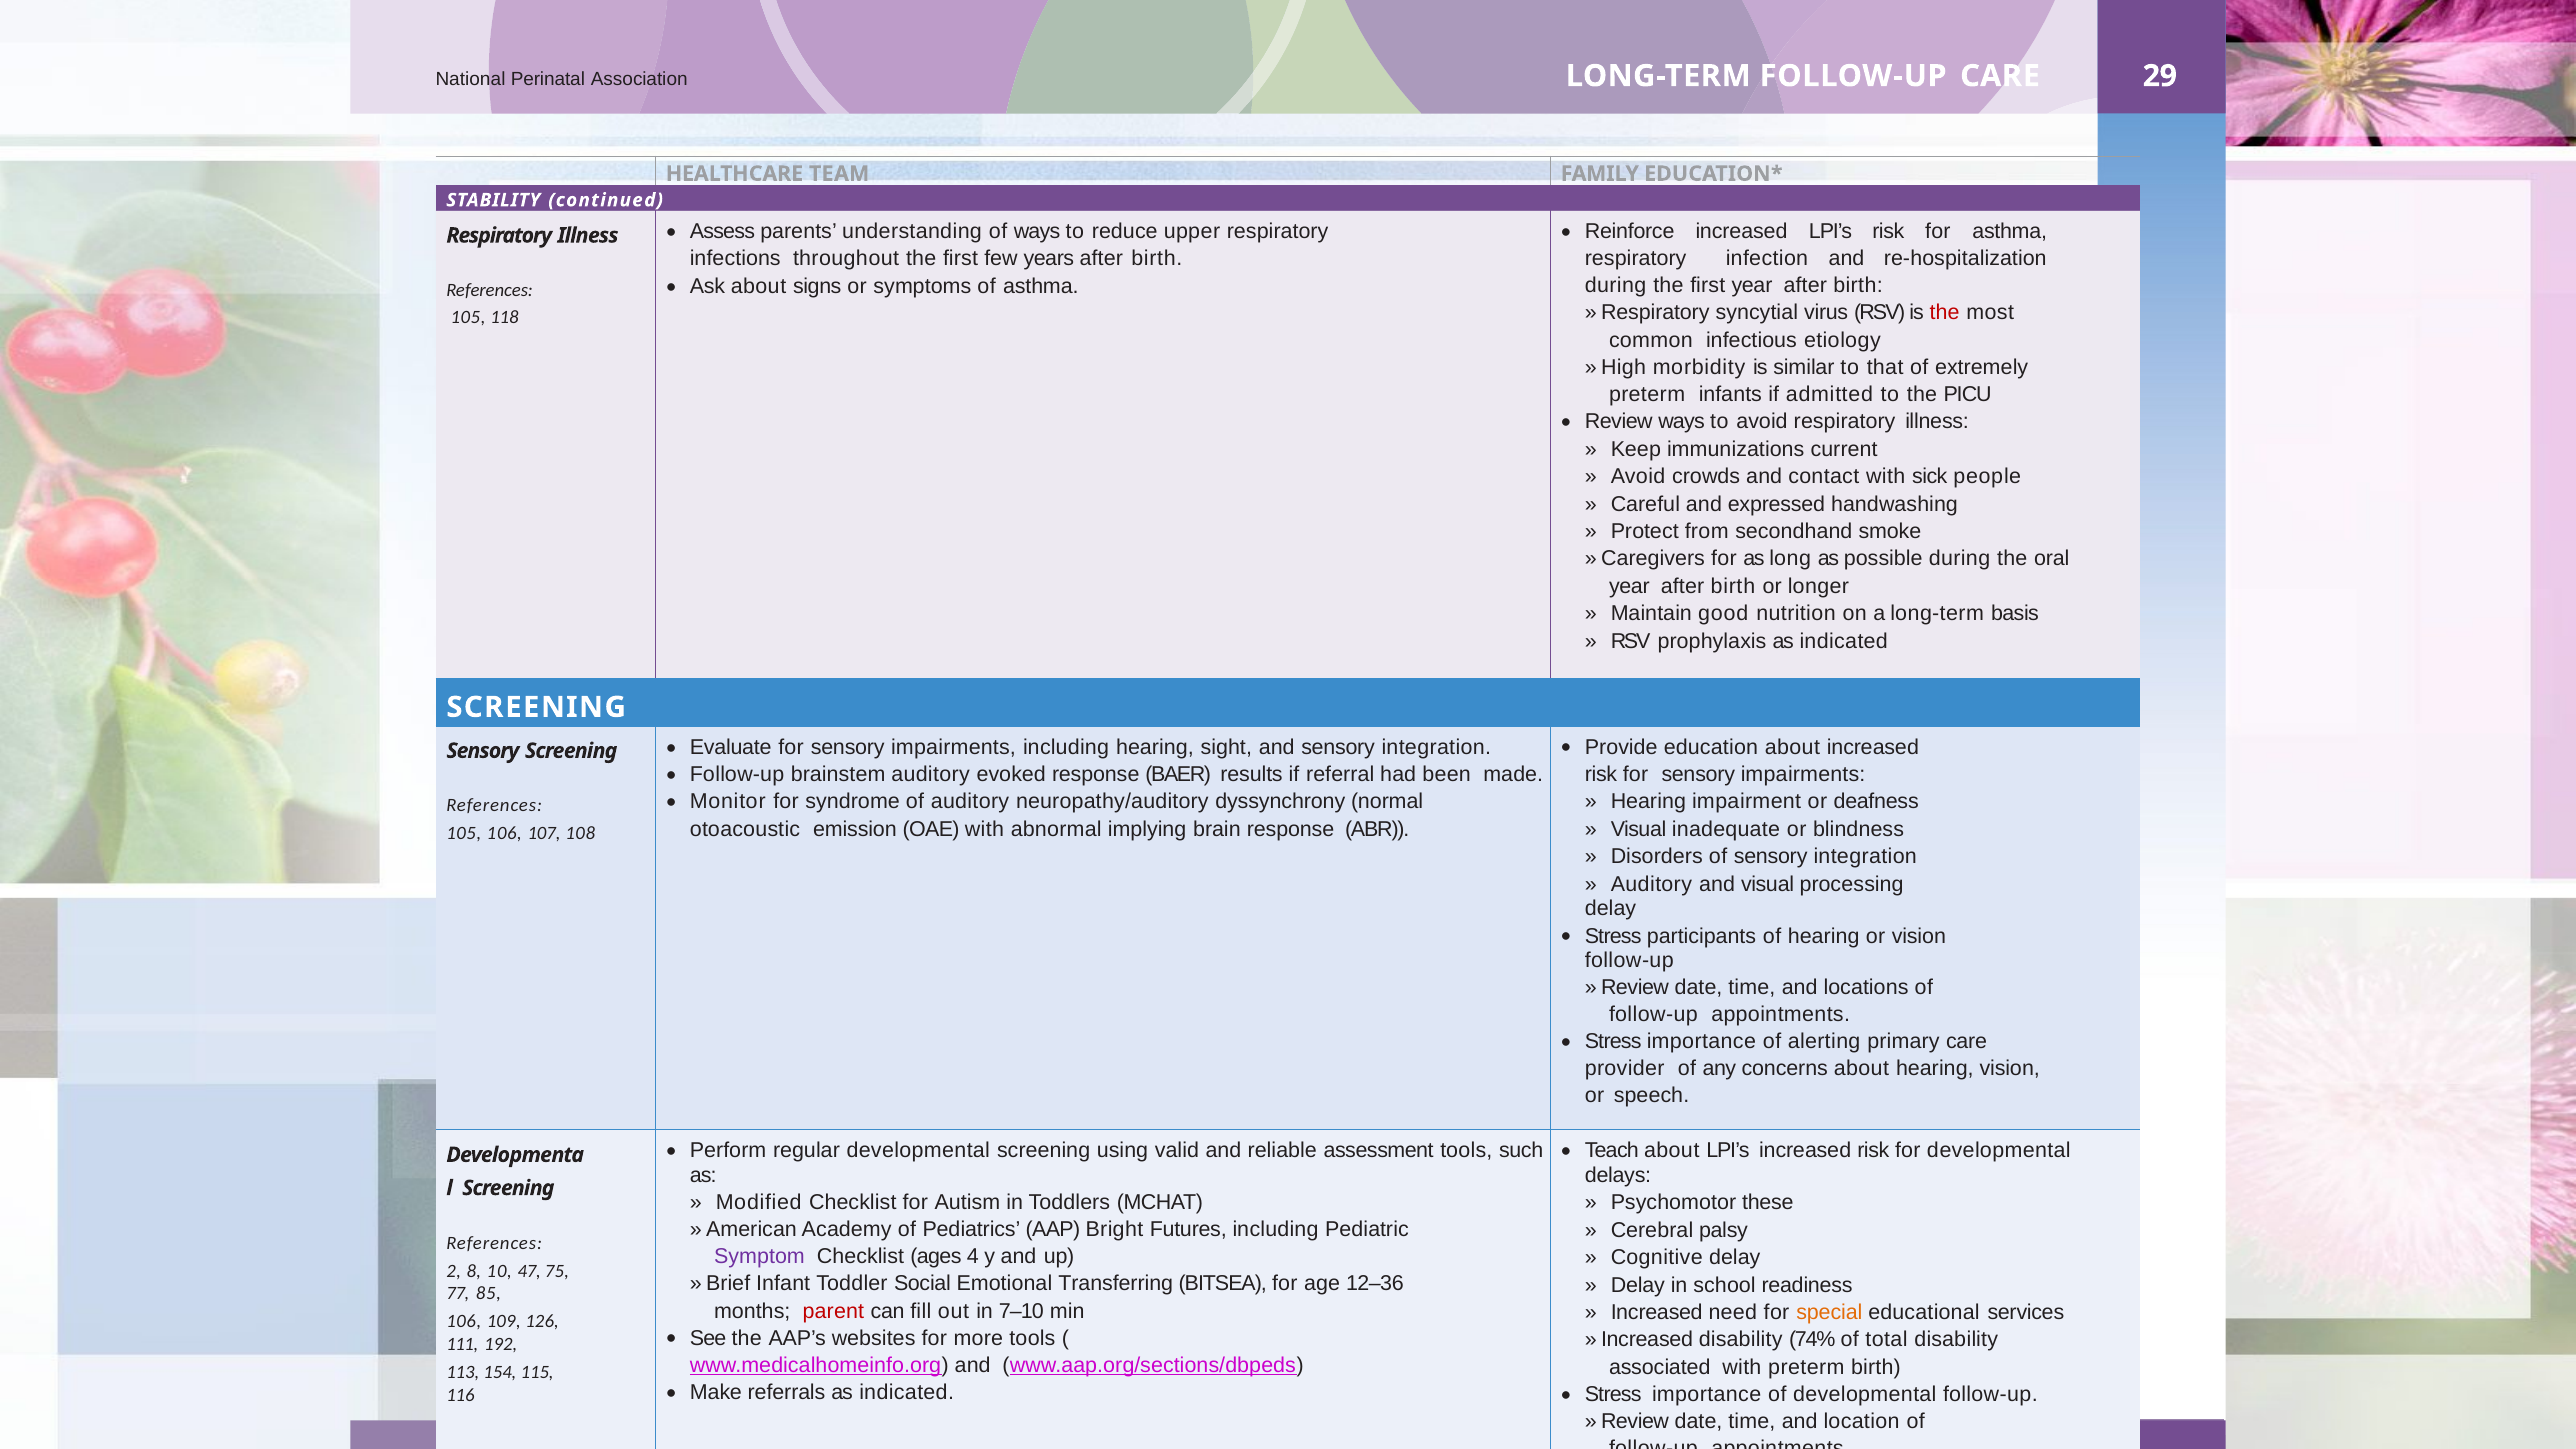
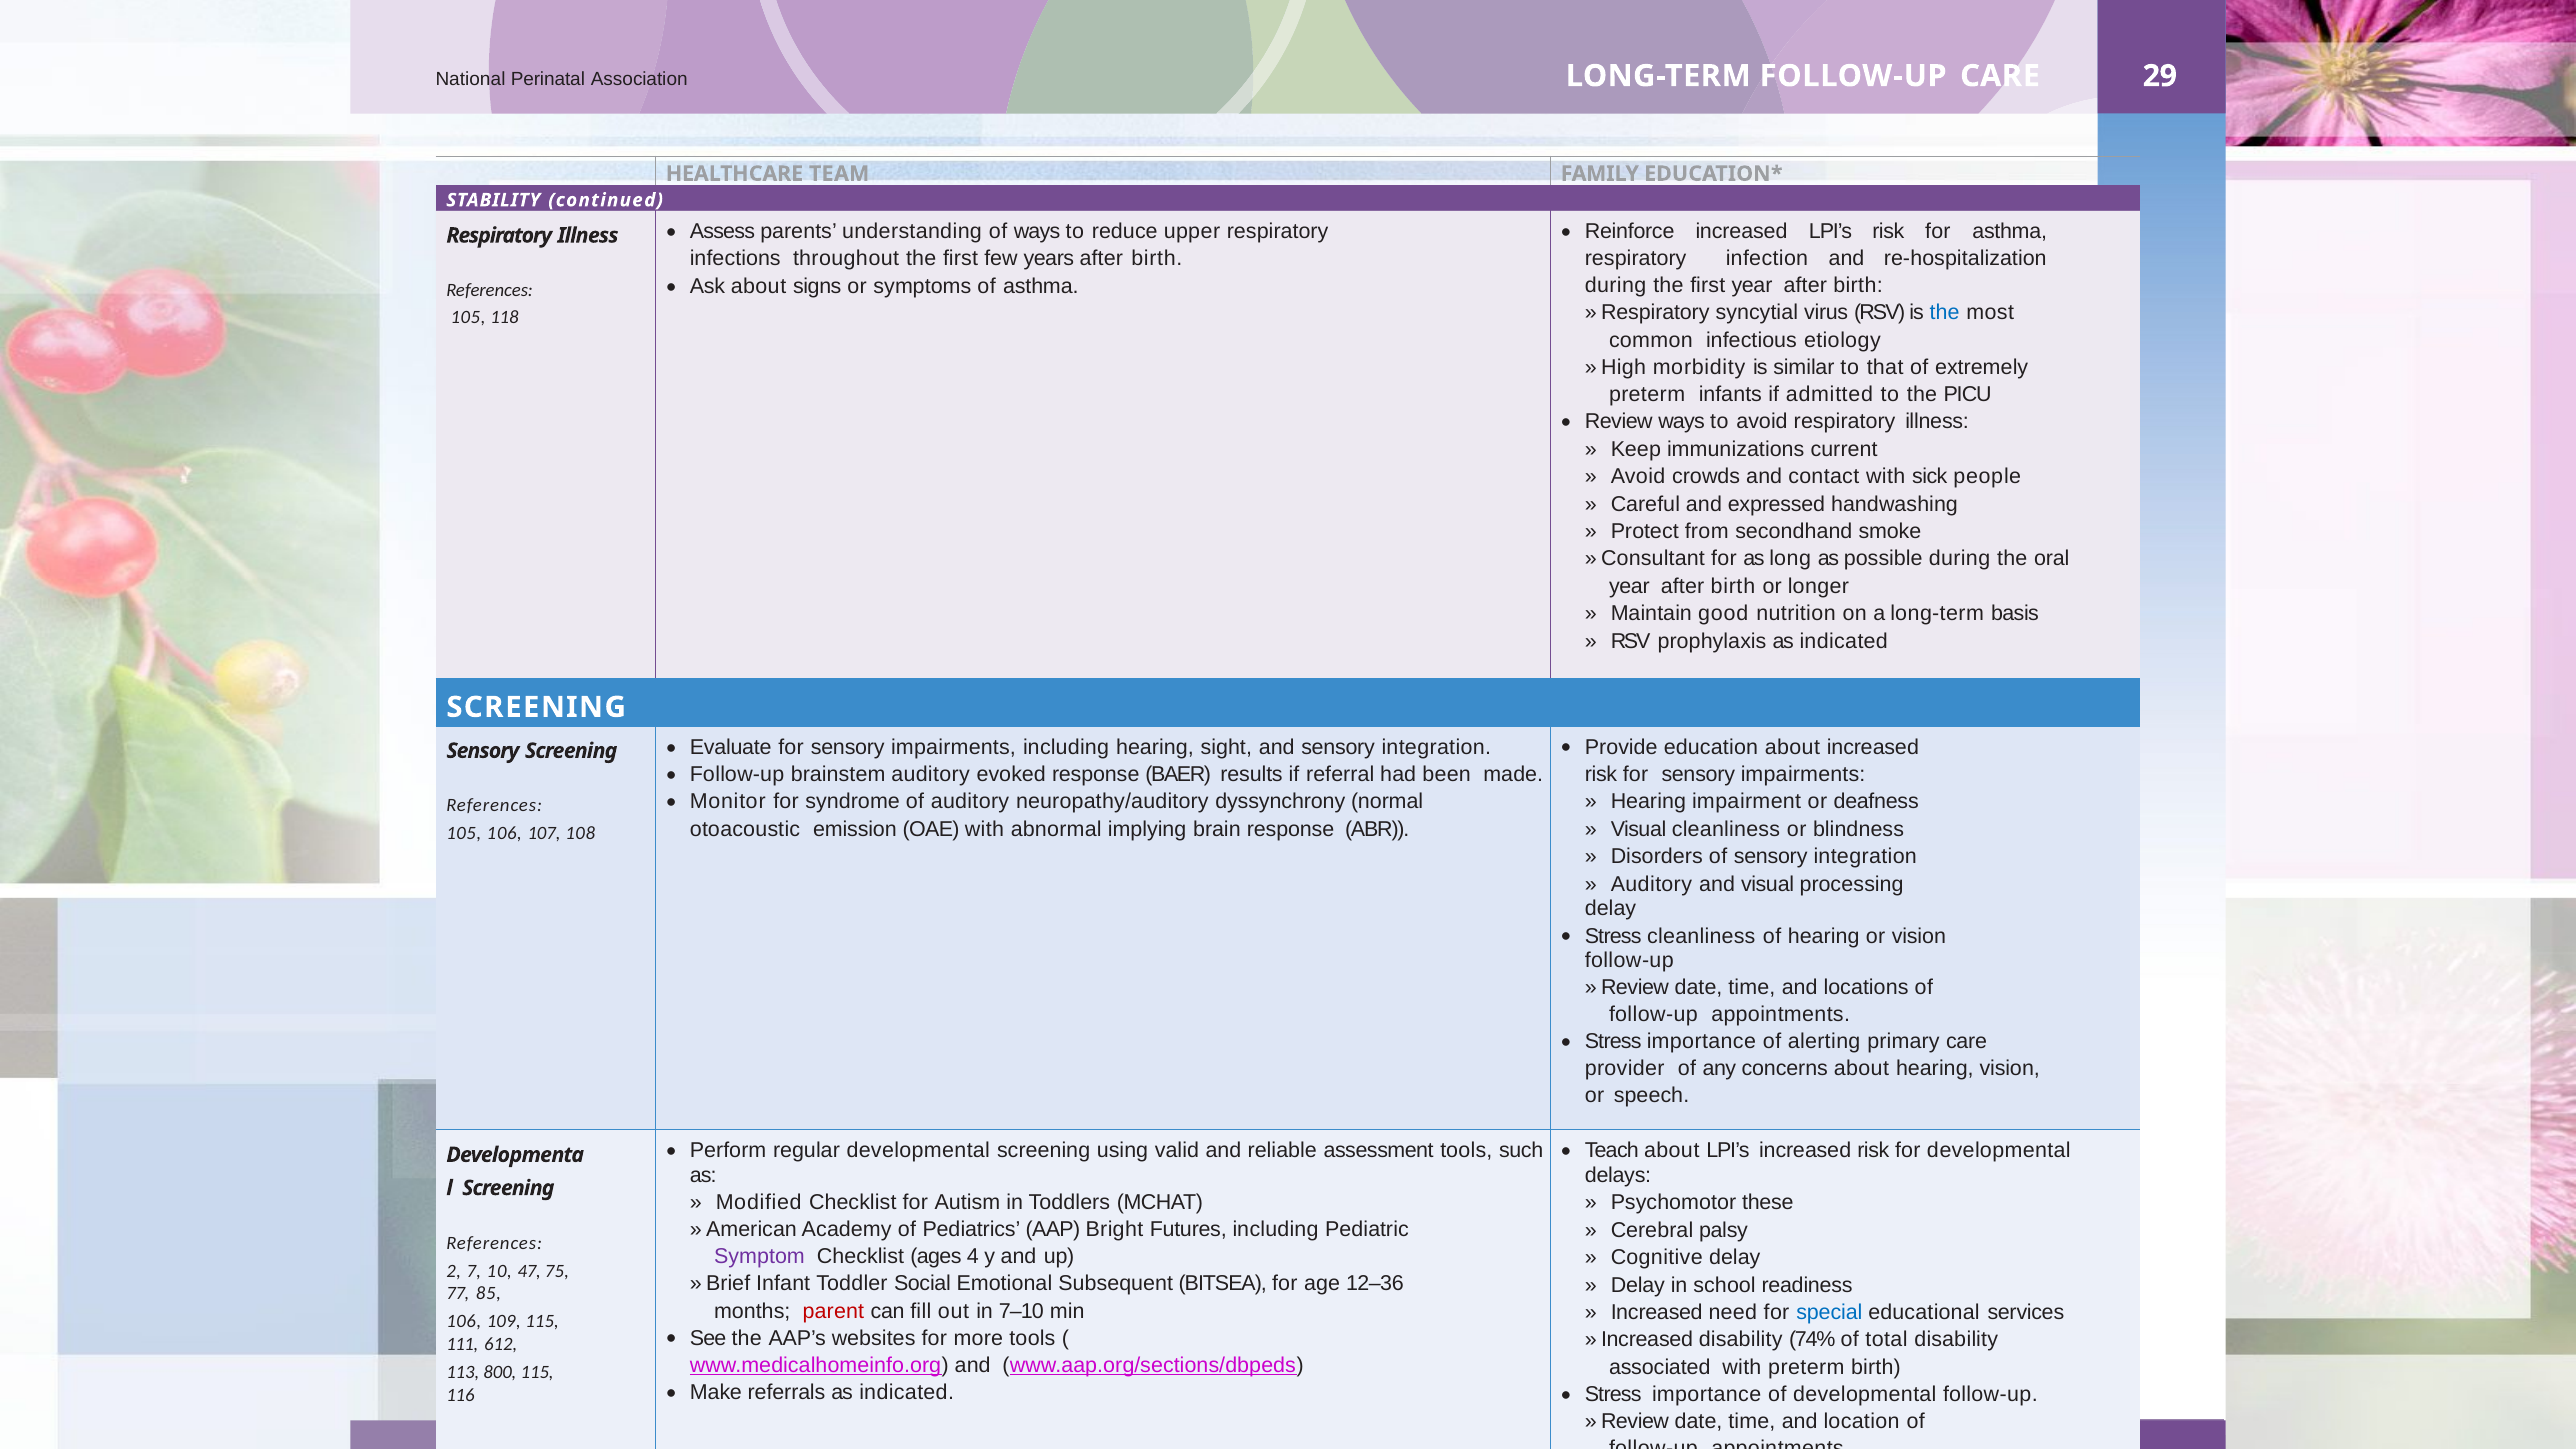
the at (1945, 313) colour: red -> blue
Caregivers: Caregivers -> Consultant
Visual inadequate: inadequate -> cleanliness
Stress participants: participants -> cleanliness
8: 8 -> 7
Transferring: Transferring -> Subsequent
special colour: orange -> blue
109 126: 126 -> 115
192: 192 -> 612
154: 154 -> 800
